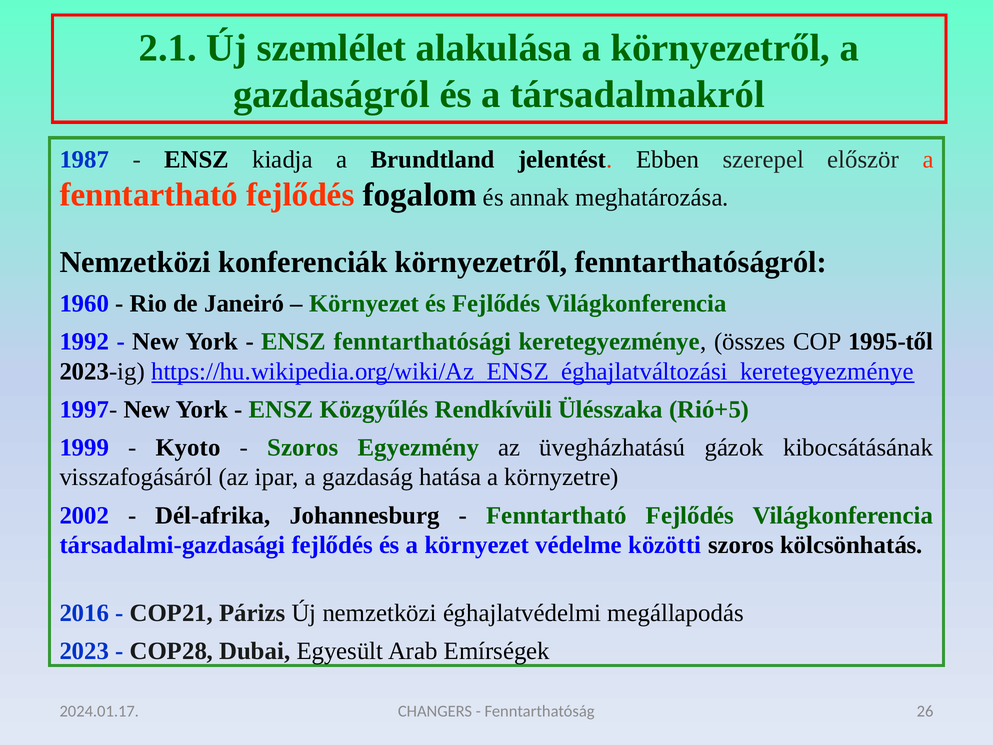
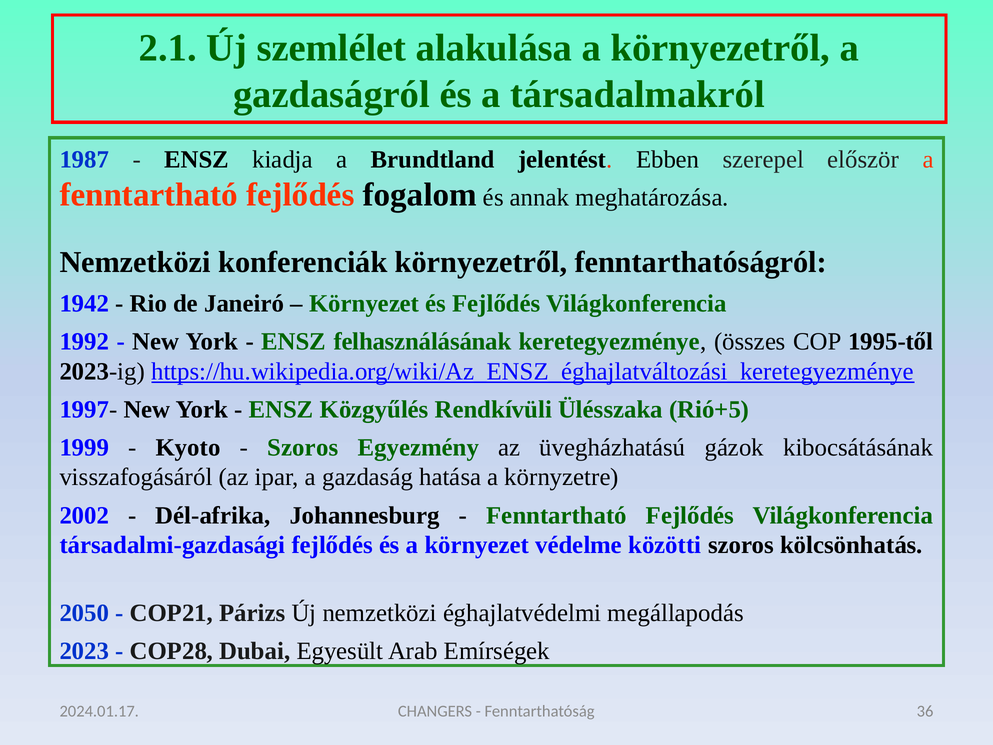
1960: 1960 -> 1942
fenntarthatósági: fenntarthatósági -> felhasználásának
2016: 2016 -> 2050
26: 26 -> 36
